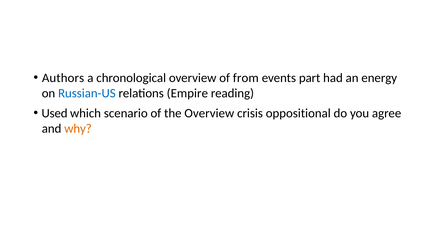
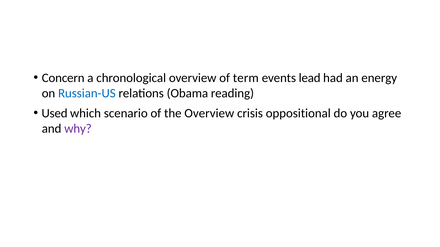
Authors: Authors -> Concern
from: from -> term
part: part -> lead
Empire: Empire -> Obama
why colour: orange -> purple
